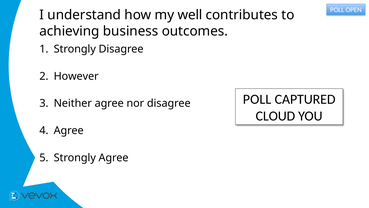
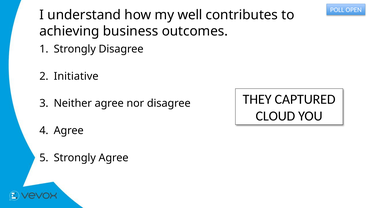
However: However -> Initiative
POLL at (257, 99): POLL -> THEY
